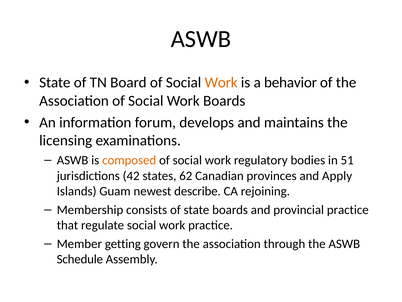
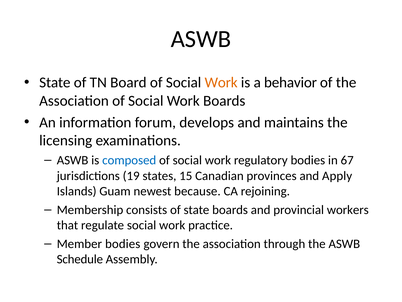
composed colour: orange -> blue
51: 51 -> 67
42: 42 -> 19
62: 62 -> 15
describe: describe -> because
provincial practice: practice -> workers
Member getting: getting -> bodies
